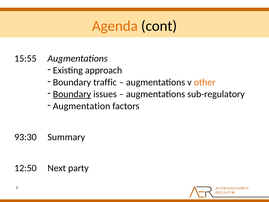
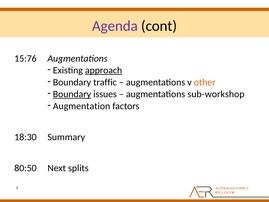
Agenda colour: orange -> purple
15:55: 15:55 -> 15:76
approach underline: none -> present
sub-regulatory: sub-regulatory -> sub-workshop
93:30: 93:30 -> 18:30
12:50: 12:50 -> 80:50
party: party -> splits
